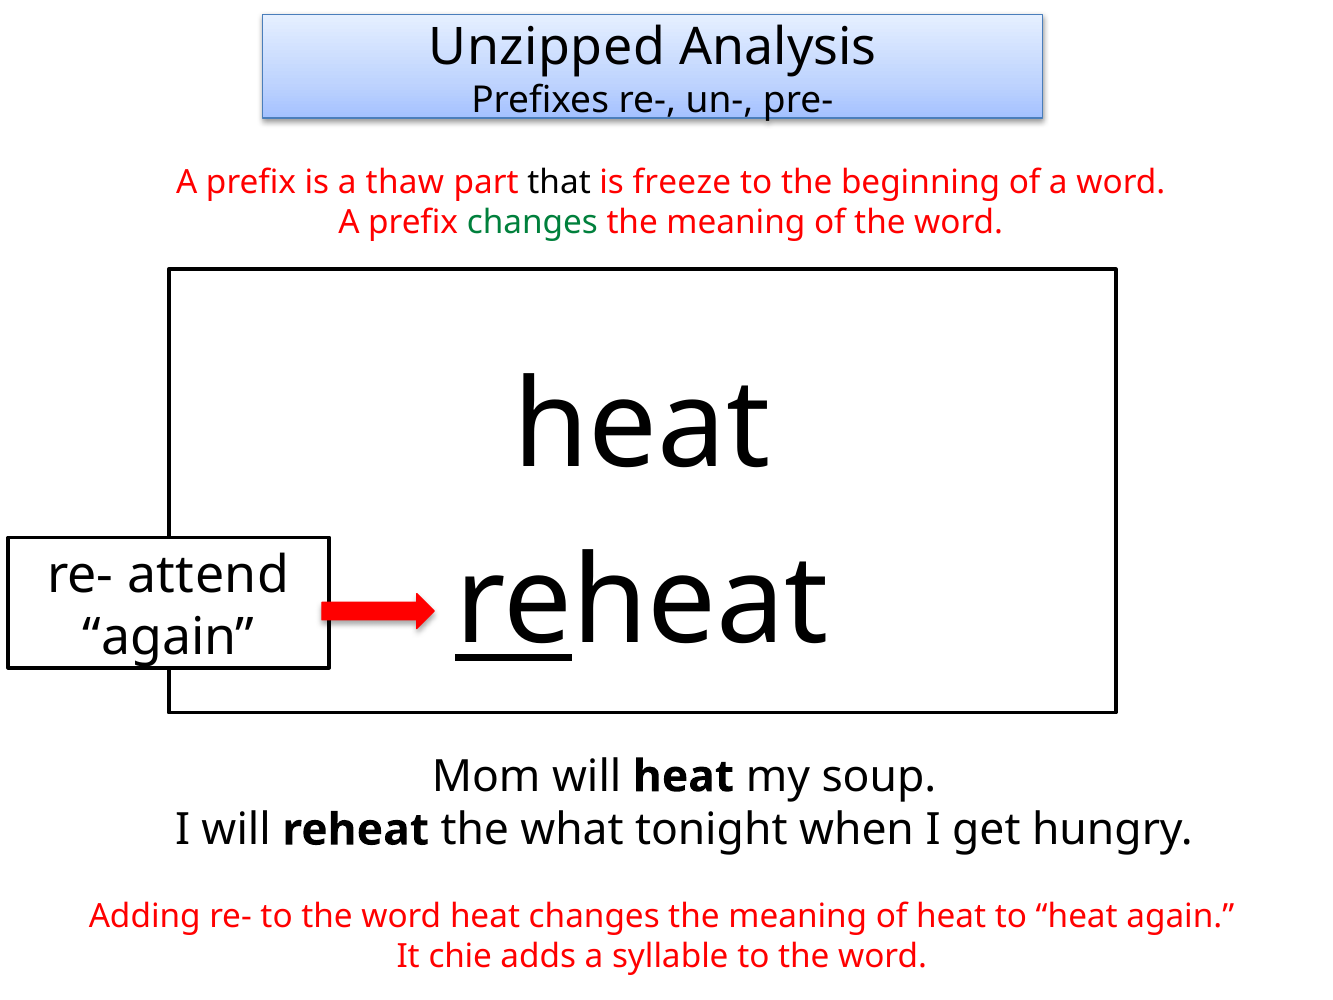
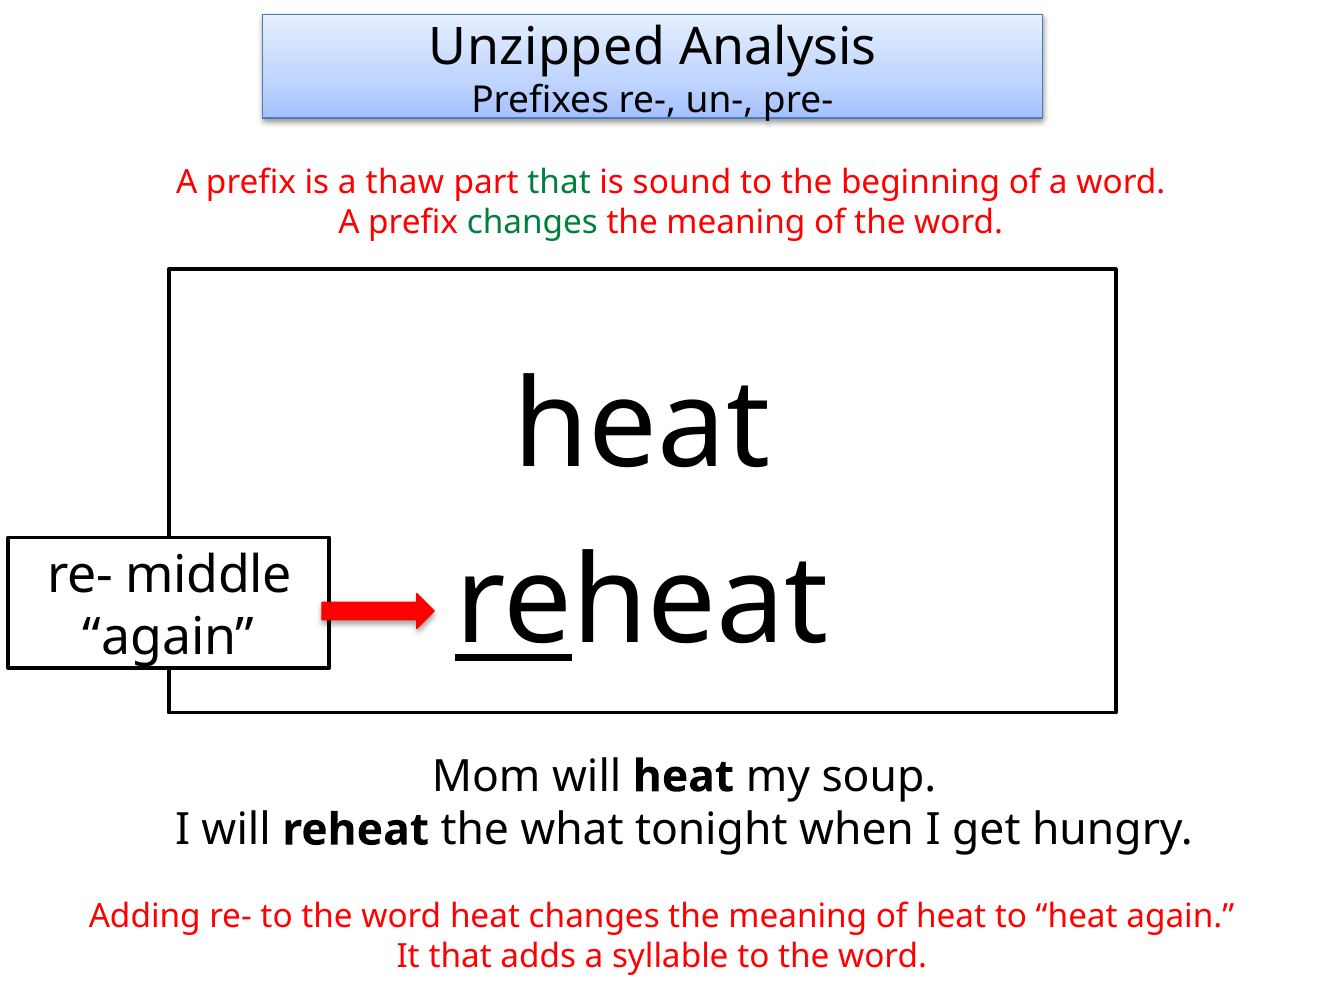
that at (559, 183) colour: black -> green
freeze: freeze -> sound
attend: attend -> middle
It chie: chie -> that
